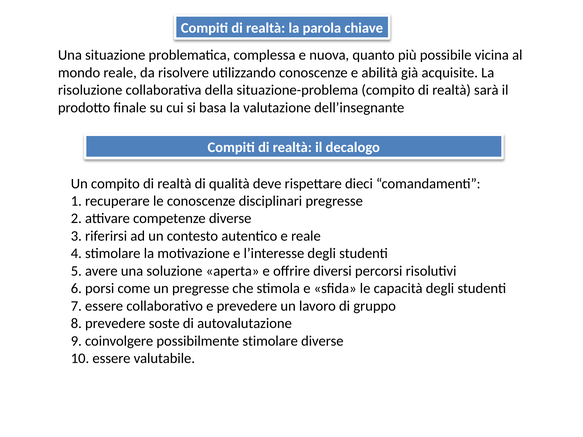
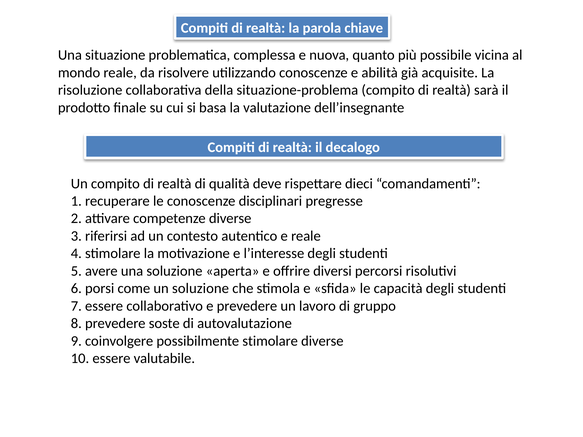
un pregresse: pregresse -> soluzione
